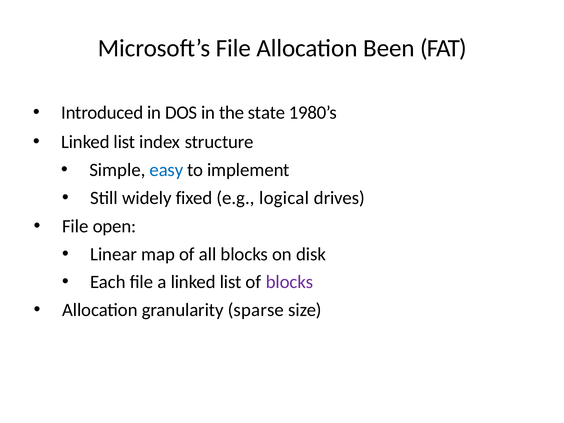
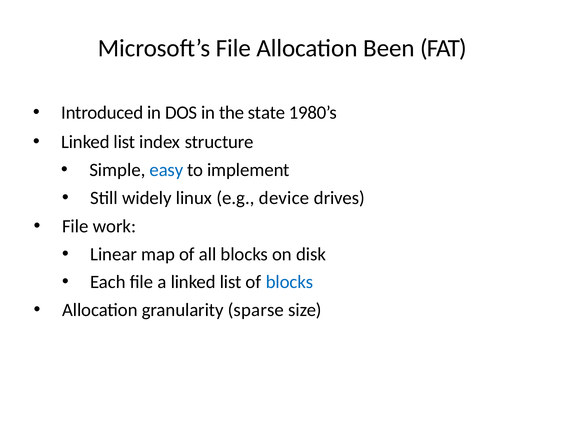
fixed: fixed -> linux
logical: logical -> device
open: open -> work
blocks at (289, 282) colour: purple -> blue
